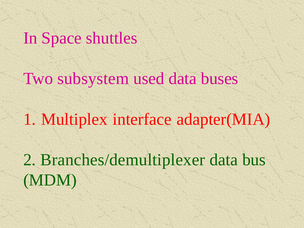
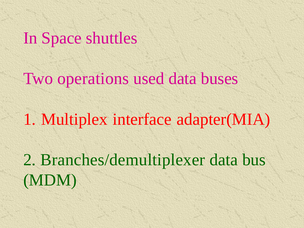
subsystem: subsystem -> operations
